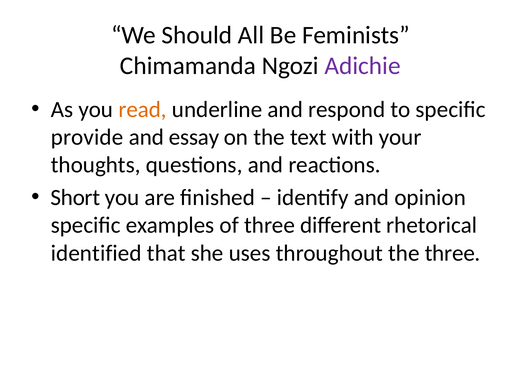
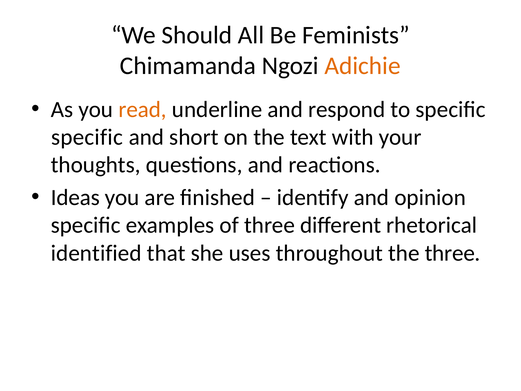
Adichie colour: purple -> orange
provide at (87, 137): provide -> specific
essay: essay -> short
Short: Short -> Ideas
